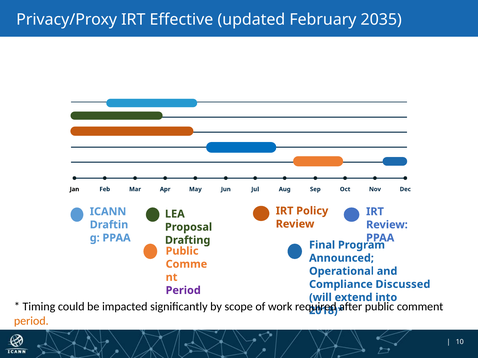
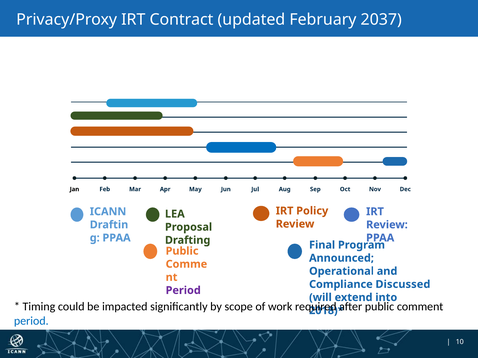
Effective: Effective -> Contract
2035: 2035 -> 2037
period at (31, 321) colour: orange -> blue
